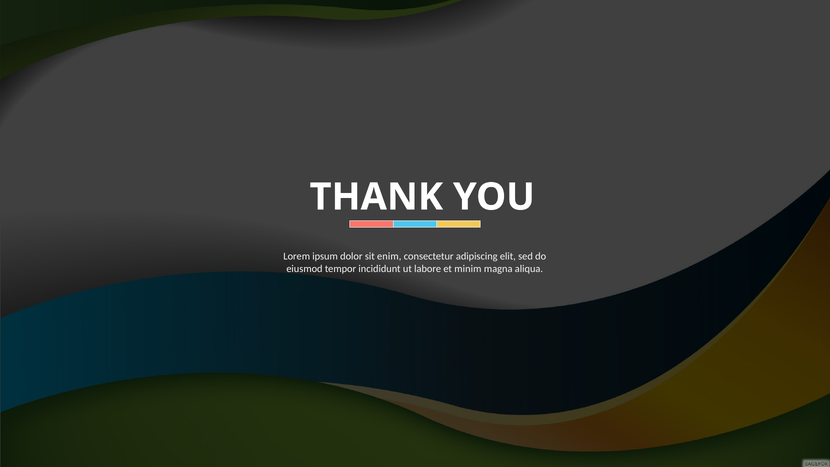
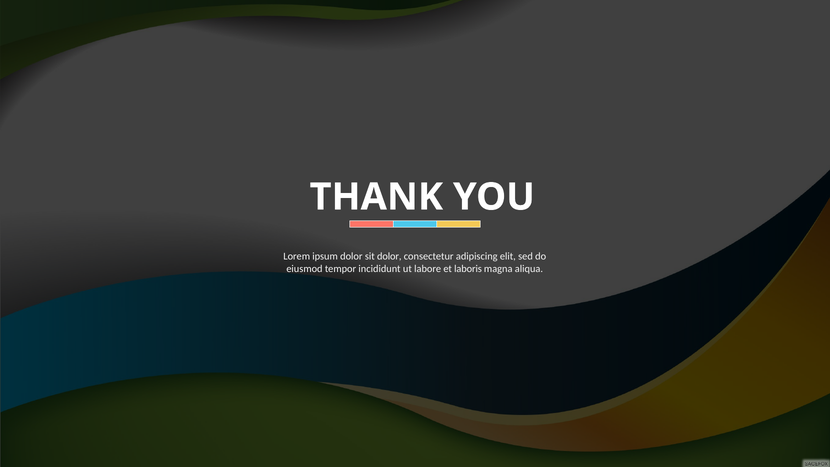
sit enim: enim -> dolor
minim: minim -> laboris
